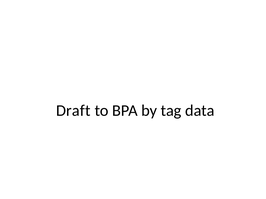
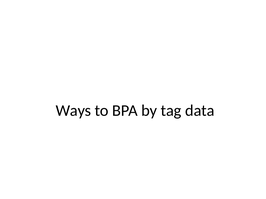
Draft: Draft -> Ways
